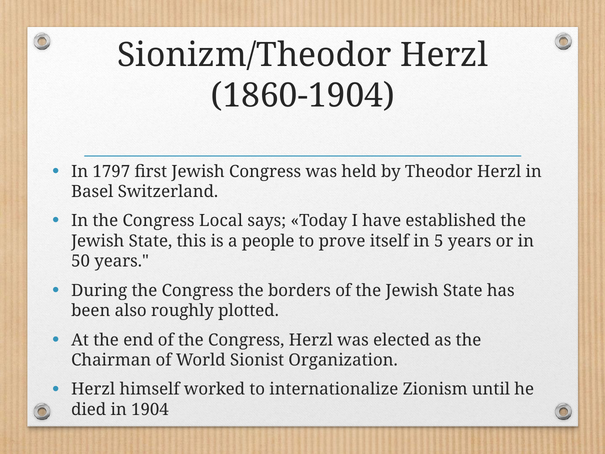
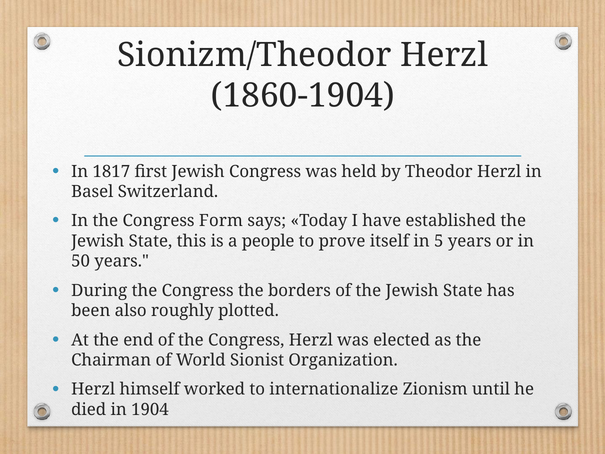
1797: 1797 -> 1817
Local: Local -> Form
